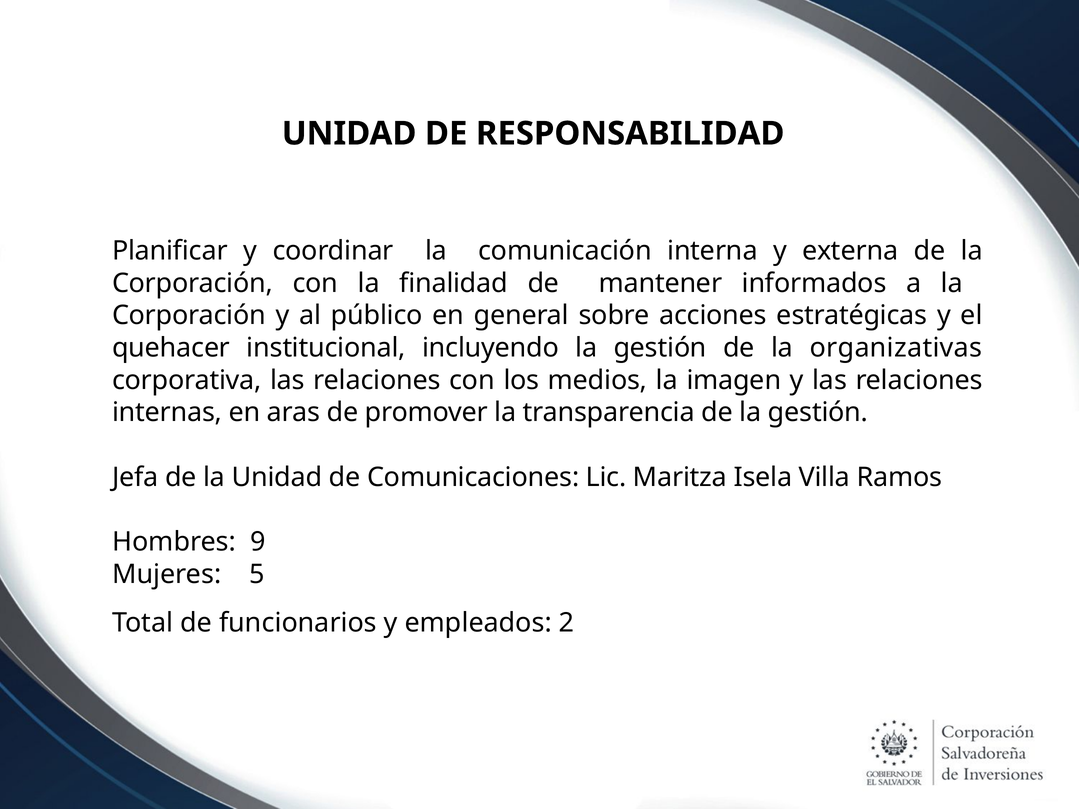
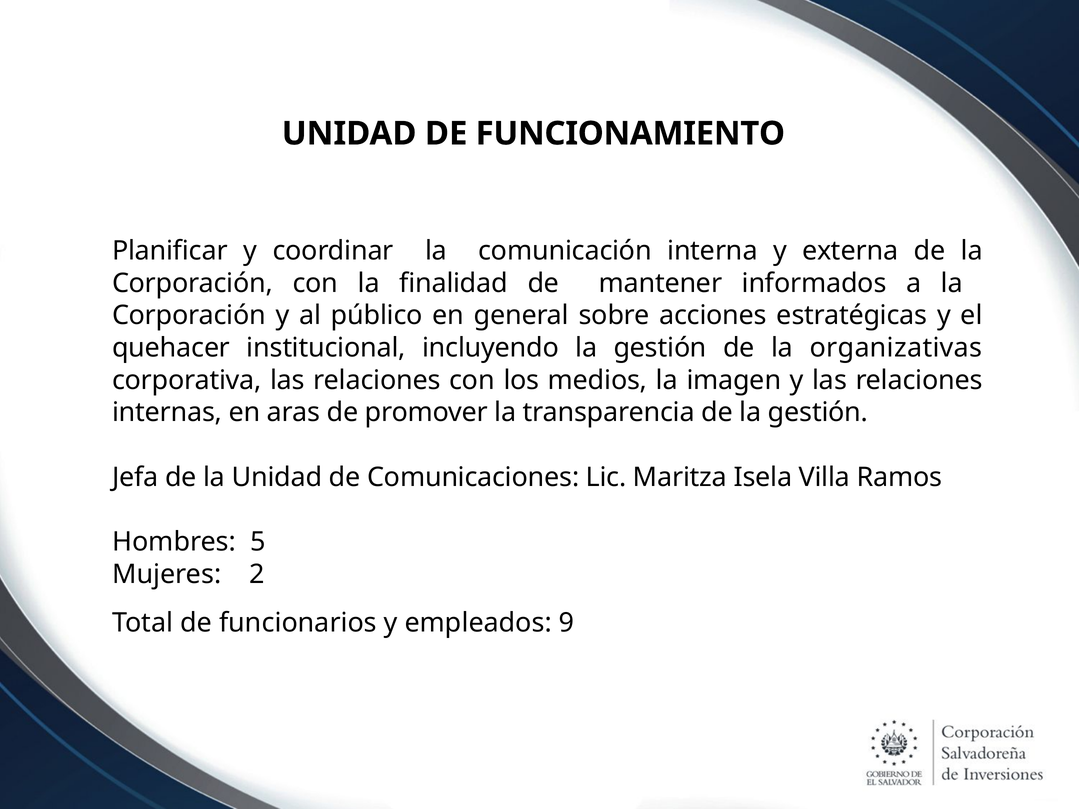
RESPONSABILIDAD: RESPONSABILIDAD -> FUNCIONAMIENTO
9: 9 -> 5
5: 5 -> 2
2: 2 -> 9
